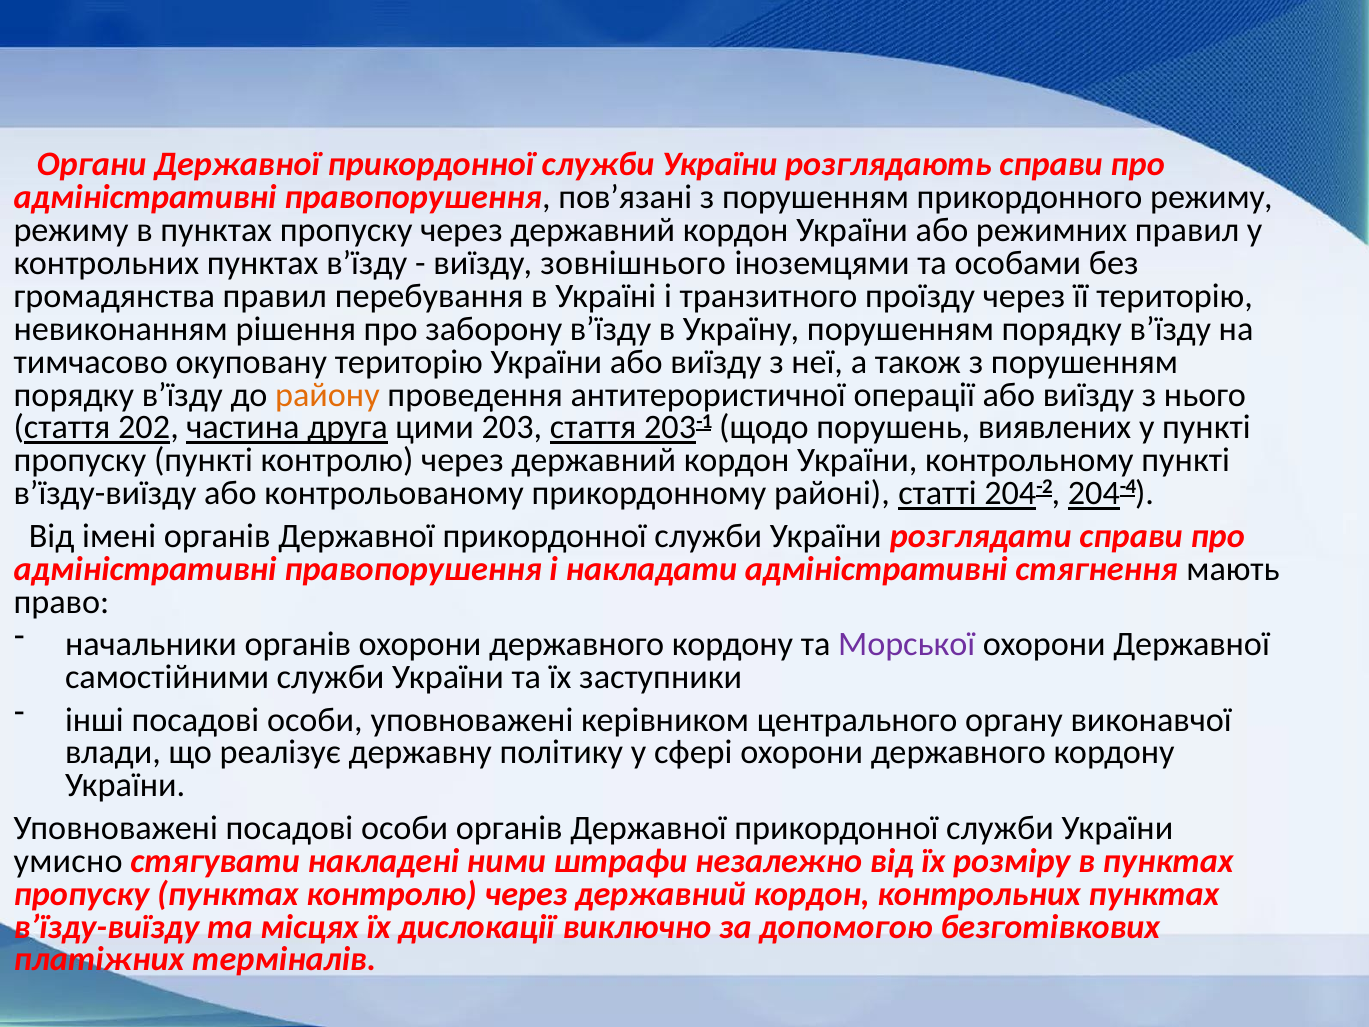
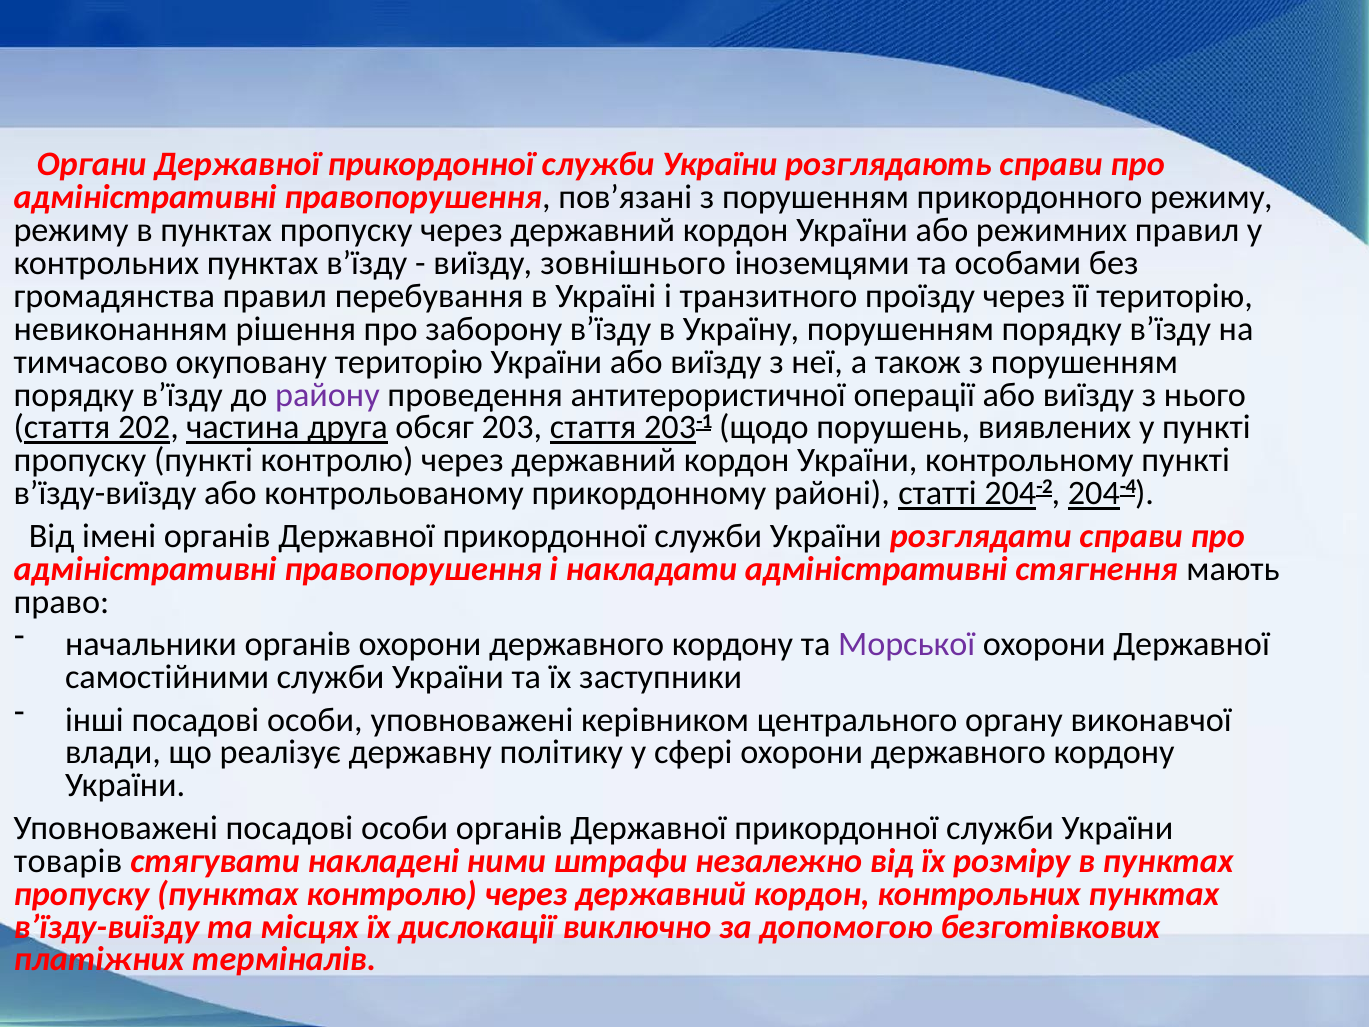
району colour: orange -> purple
цими: цими -> обсяг
умисно: умисно -> товарів
